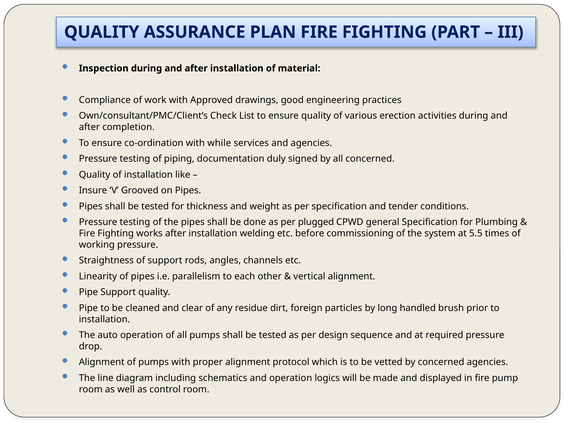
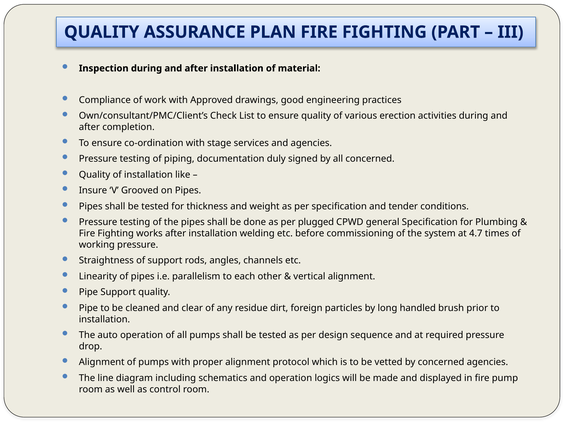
while: while -> stage
5.5: 5.5 -> 4.7
